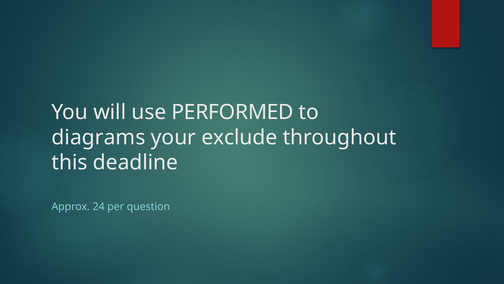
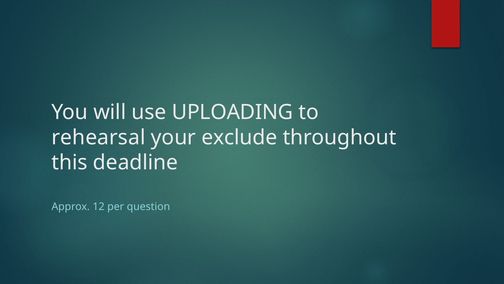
PERFORMED: PERFORMED -> UPLOADING
diagrams: diagrams -> rehearsal
24: 24 -> 12
